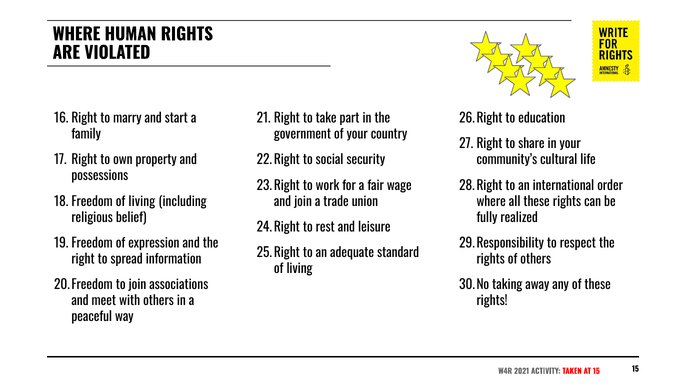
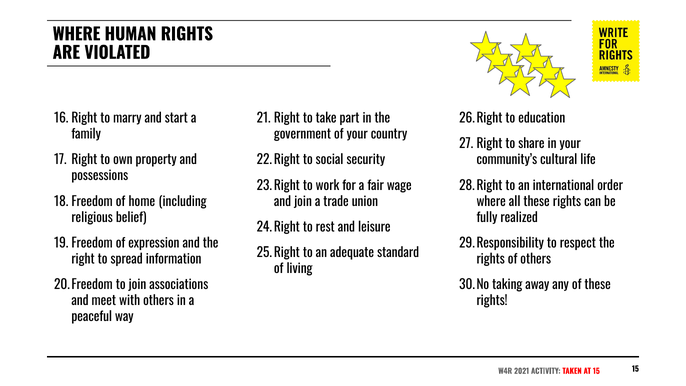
living at (142, 202): living -> home
